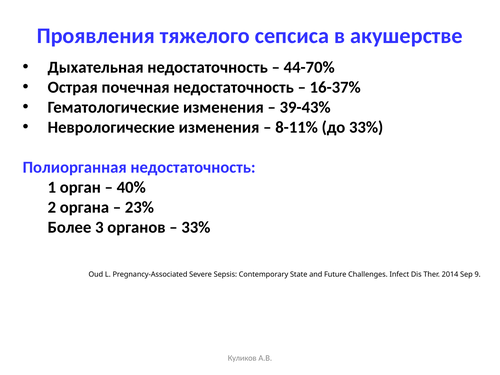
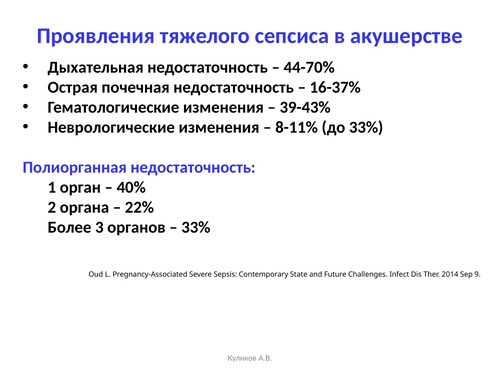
23%: 23% -> 22%
